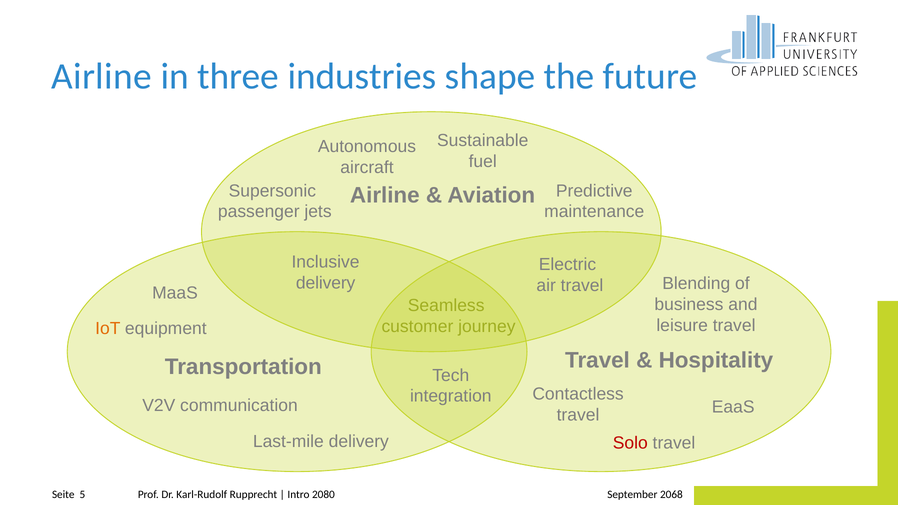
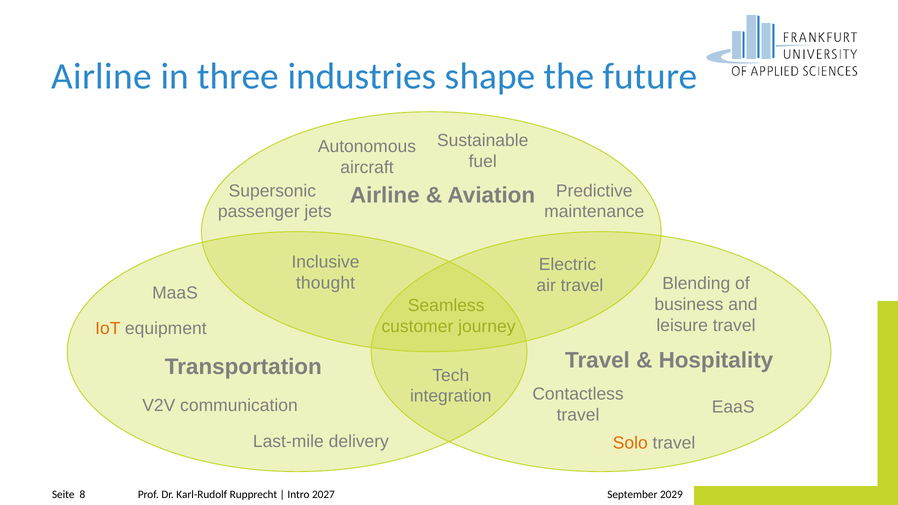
delivery at (326, 283): delivery -> thought
Solo colour: red -> orange
5: 5 -> 8
2080: 2080 -> 2027
2068: 2068 -> 2029
